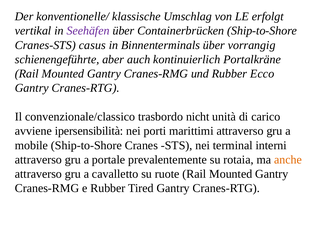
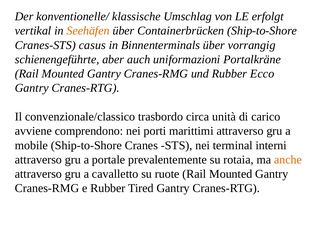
Seehäfen colour: purple -> orange
kontinuierlich: kontinuierlich -> uniformazioni
nicht: nicht -> circa
ipersensibilità: ipersensibilità -> comprendono
